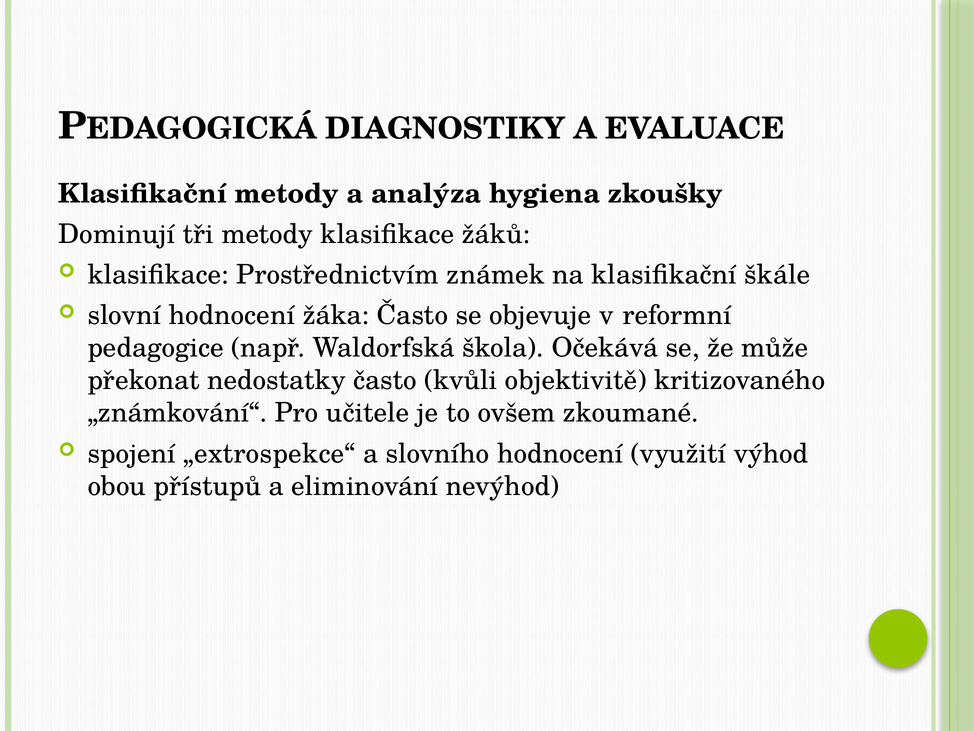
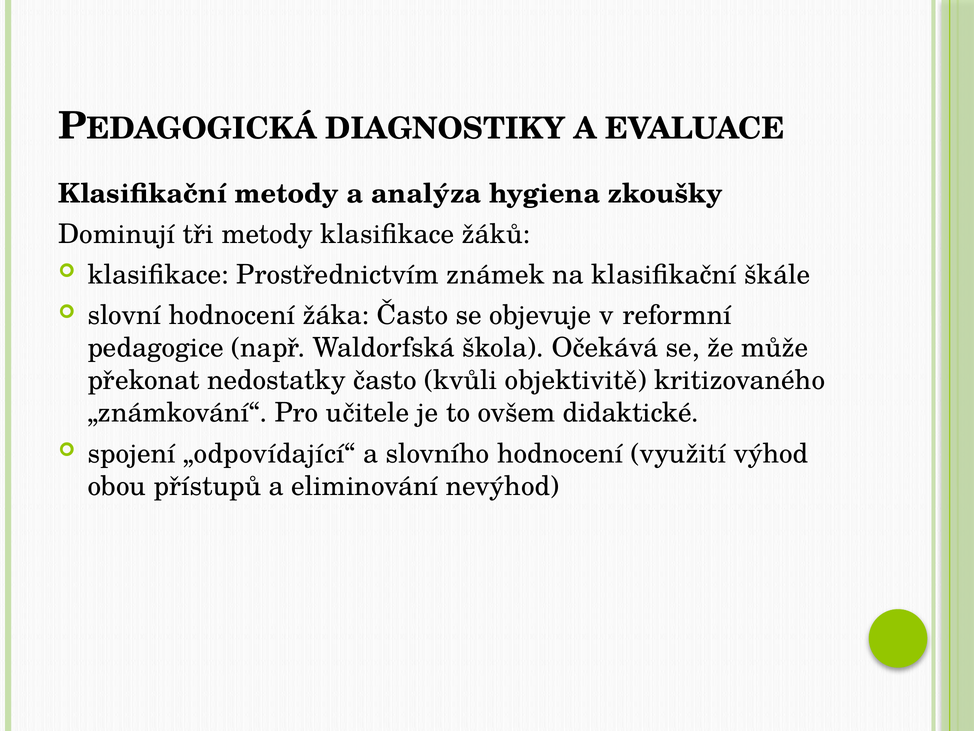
zkoumané: zkoumané -> didaktické
„extrospekce“: „extrospekce“ -> „odpovídající“
